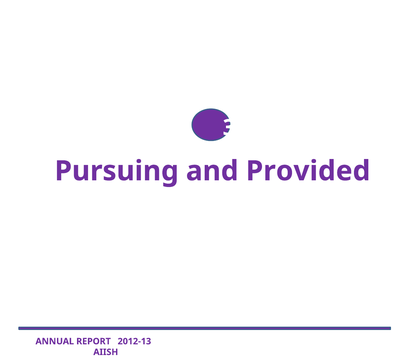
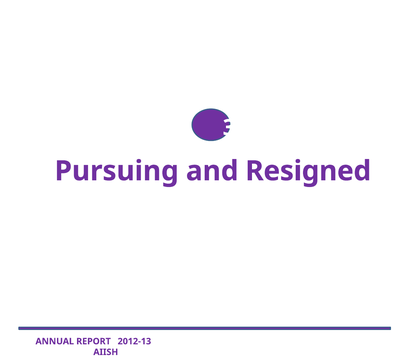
Provided: Provided -> Resigned
